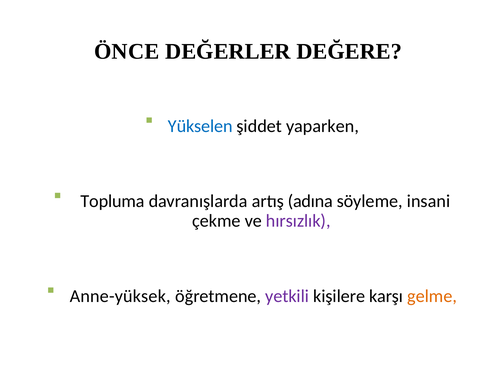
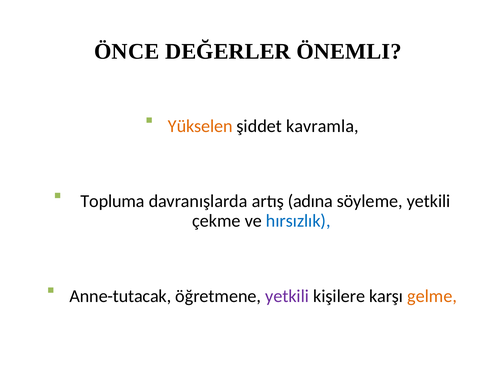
DEĞERE: DEĞERE -> ÖNEMLI
Yükselen colour: blue -> orange
yaparken: yaparken -> kavramla
söyleme insani: insani -> yetkili
hırsızlık colour: purple -> blue
Anne-yüksek: Anne-yüksek -> Anne-tutacak
